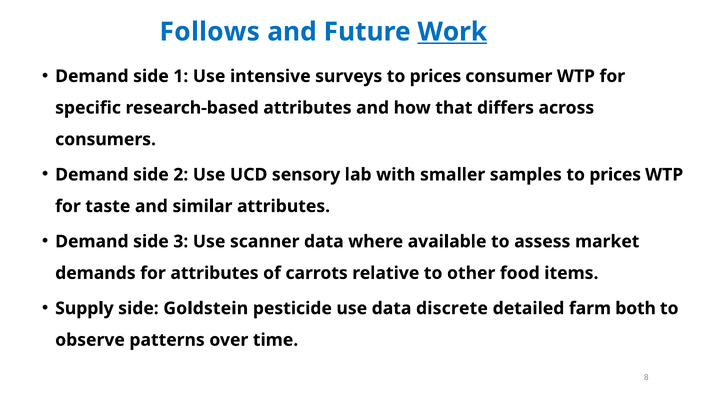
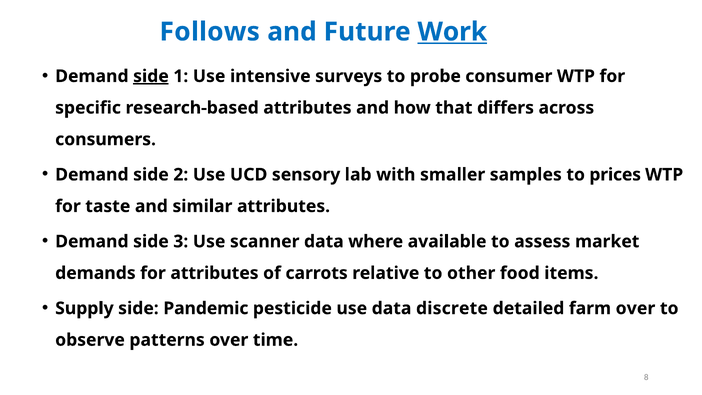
side at (151, 76) underline: none -> present
surveys to prices: prices -> probe
Goldstein: Goldstein -> Pandemic
farm both: both -> over
